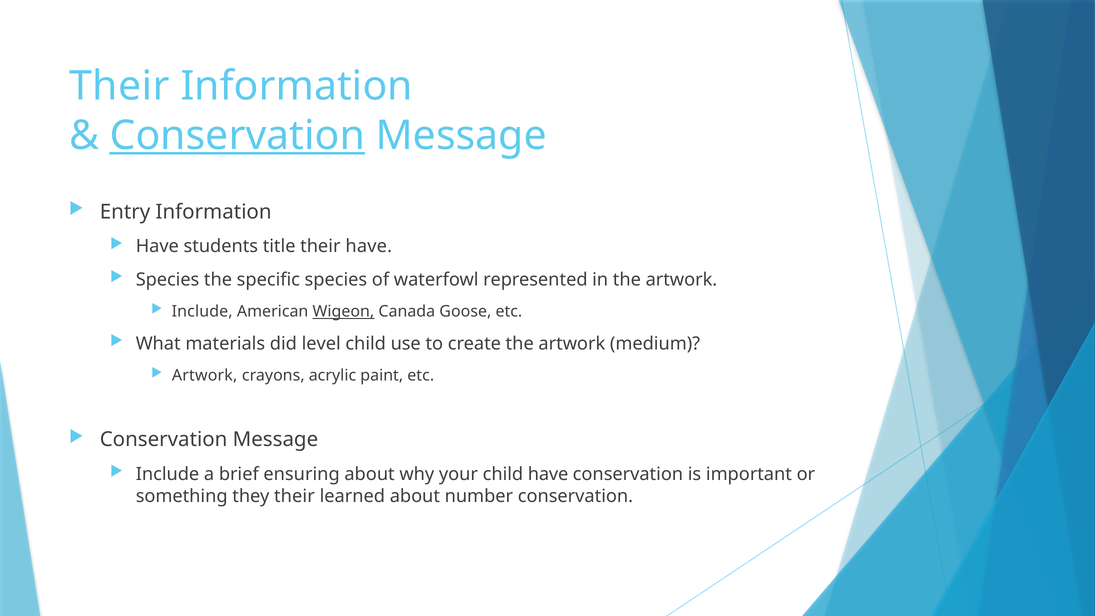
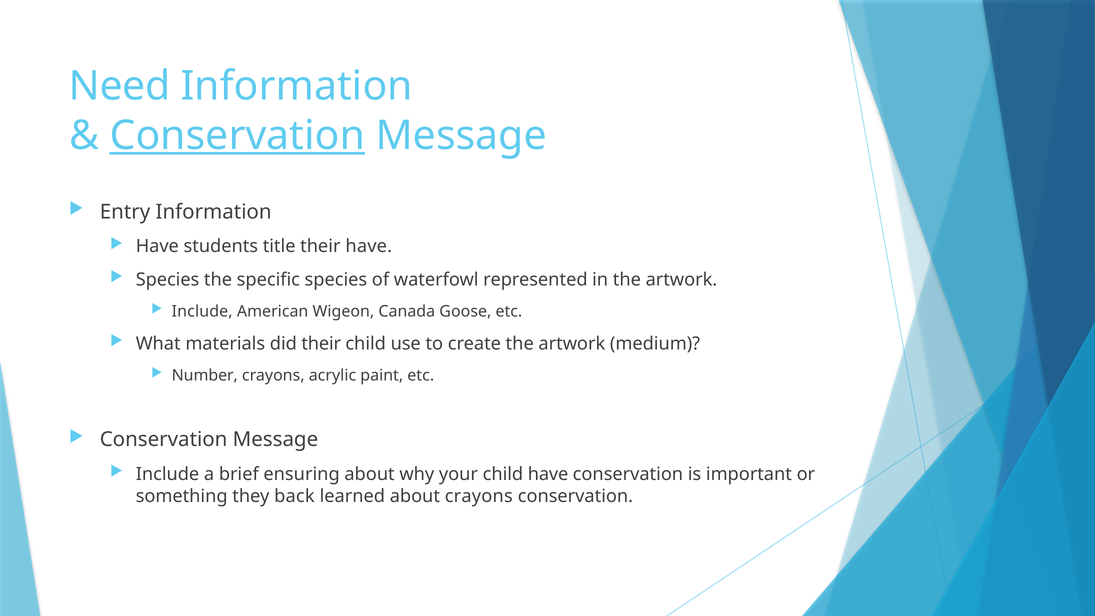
Their at (119, 86): Their -> Need
Wigeon underline: present -> none
did level: level -> their
Artwork at (205, 375): Artwork -> Number
they their: their -> back
about number: number -> crayons
